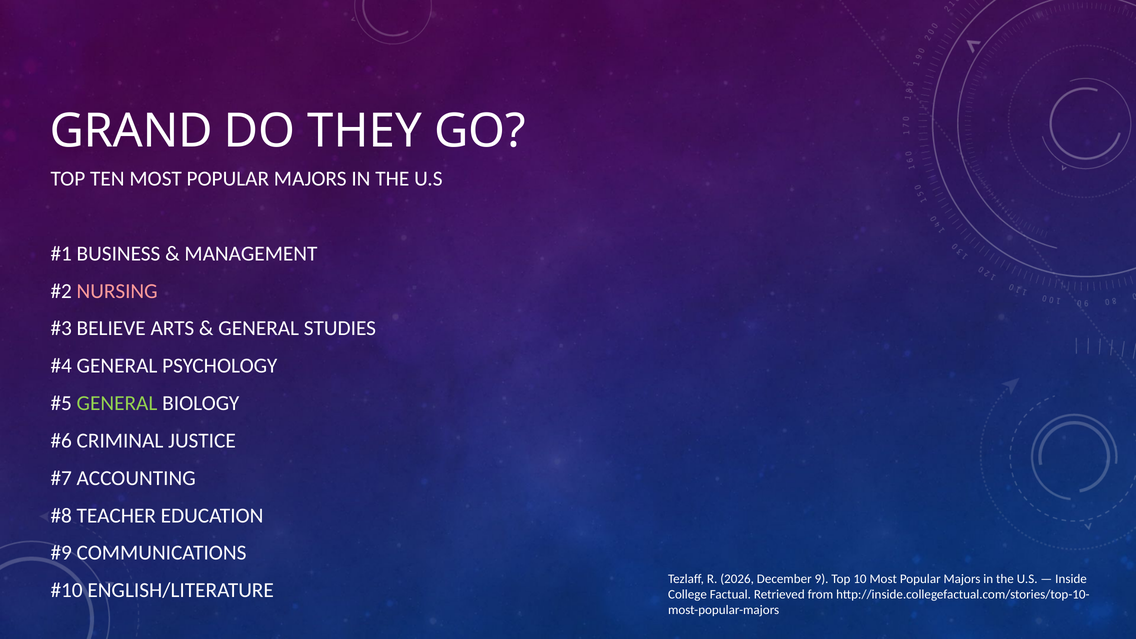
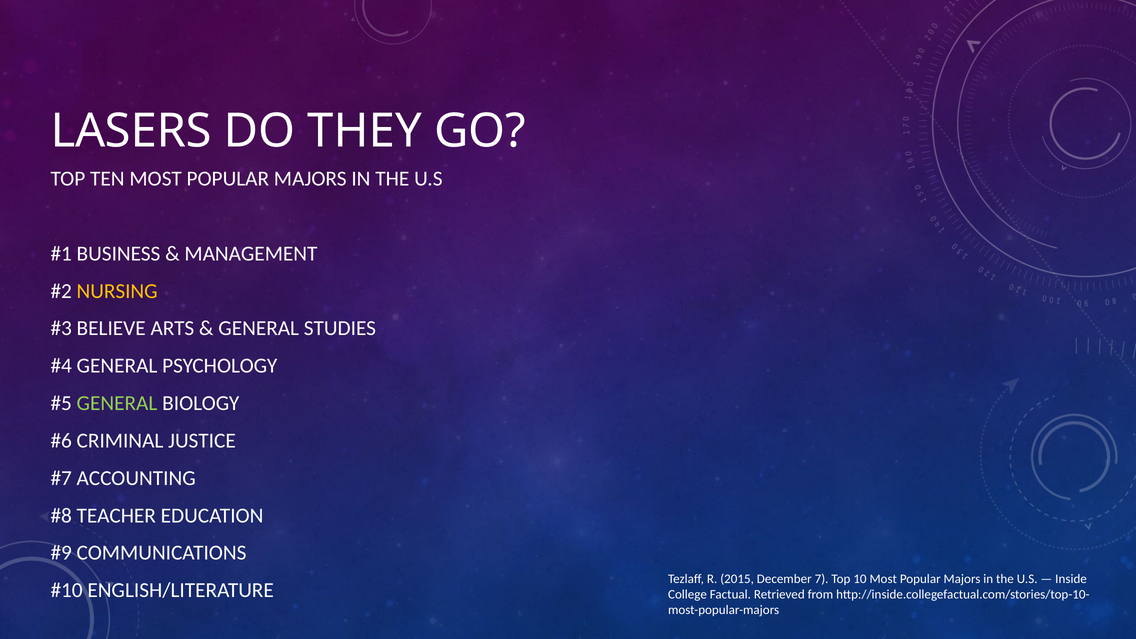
GRAND: GRAND -> LASERS
NURSING colour: pink -> yellow
2026: 2026 -> 2015
9: 9 -> 7
